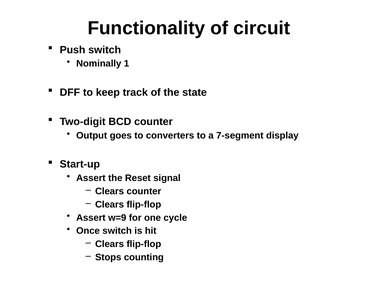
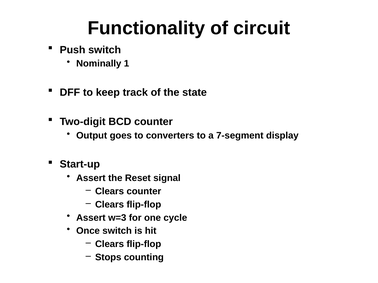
w=9: w=9 -> w=3
